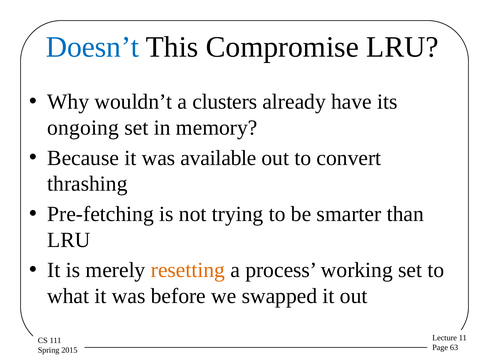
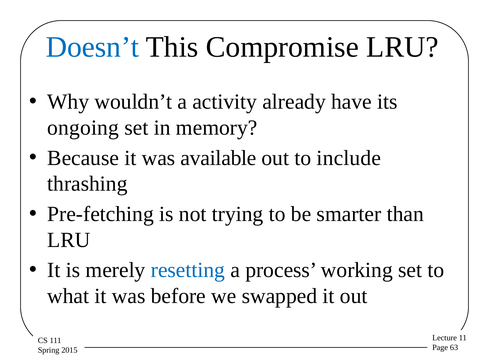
clusters: clusters -> activity
convert: convert -> include
resetting colour: orange -> blue
